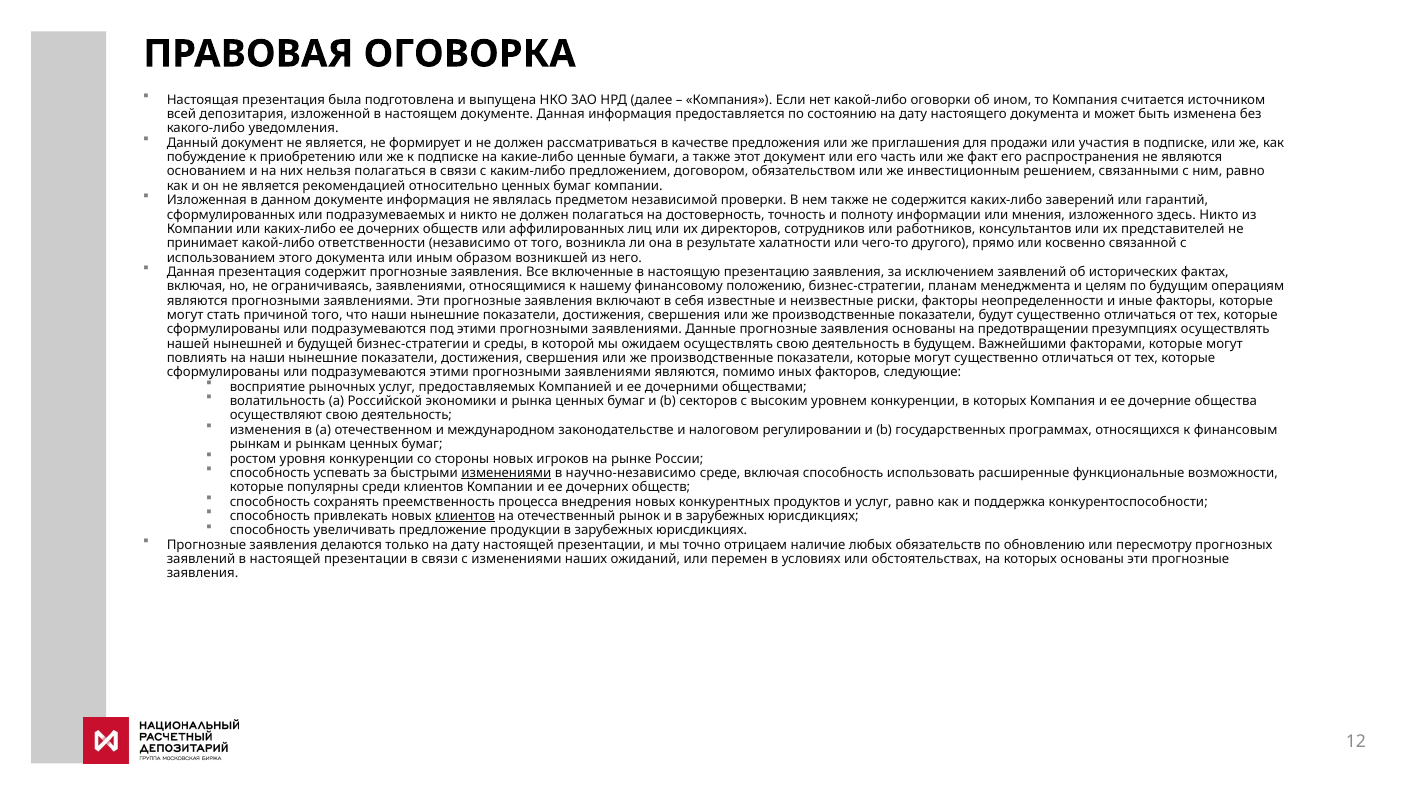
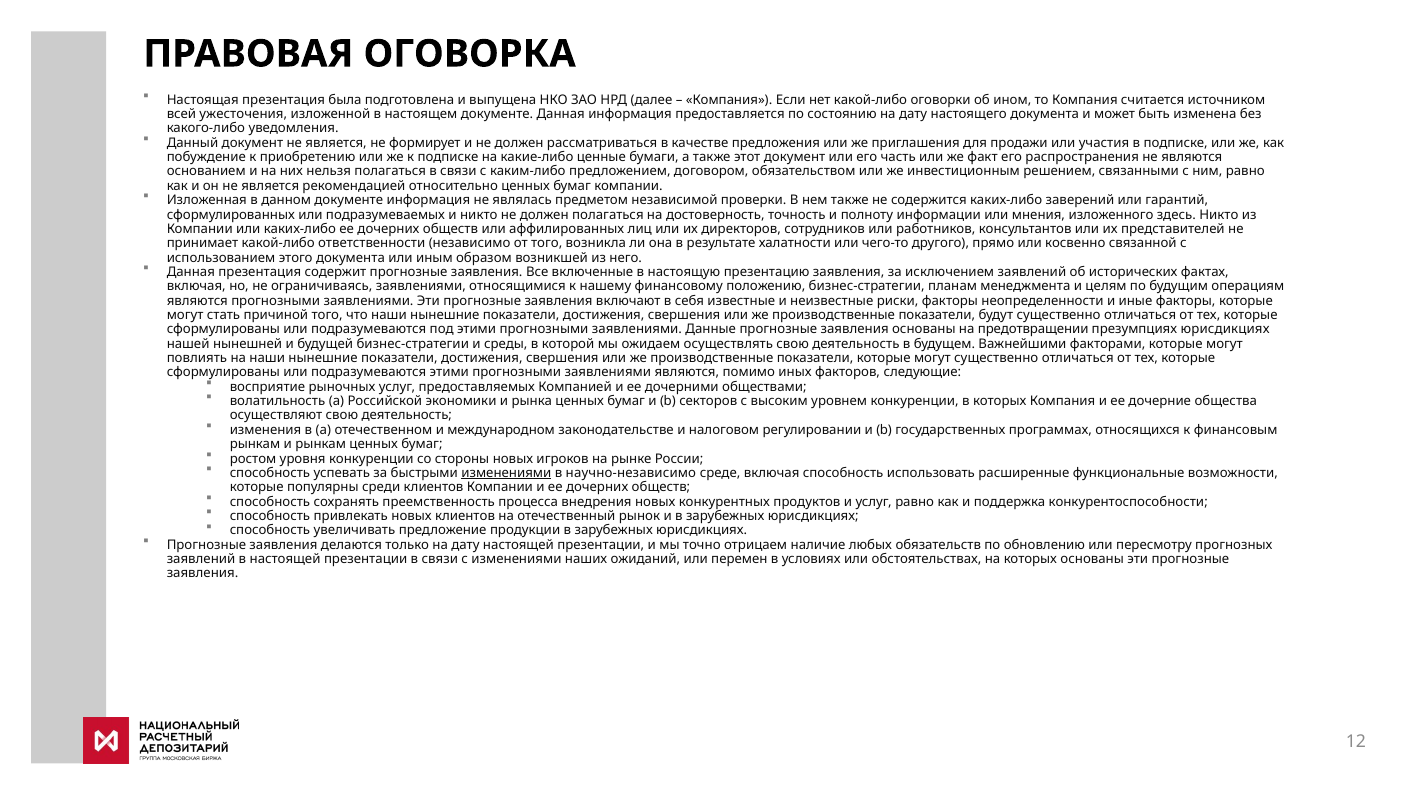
депозитария: депозитария -> ужесточения
презумпциях осуществлять: осуществлять -> юрисдикциях
клиентов at (465, 516) underline: present -> none
